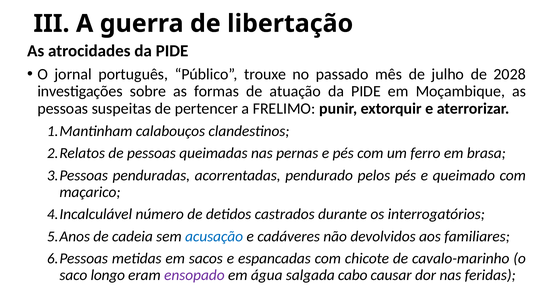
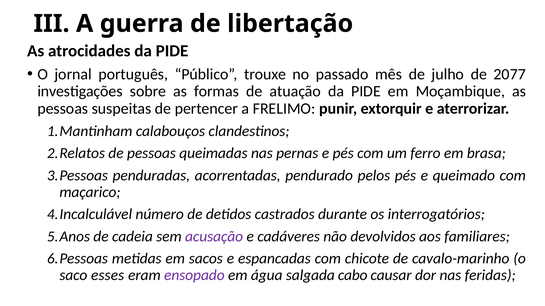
2028: 2028 -> 2077
acusação colour: blue -> purple
longo: longo -> esses
